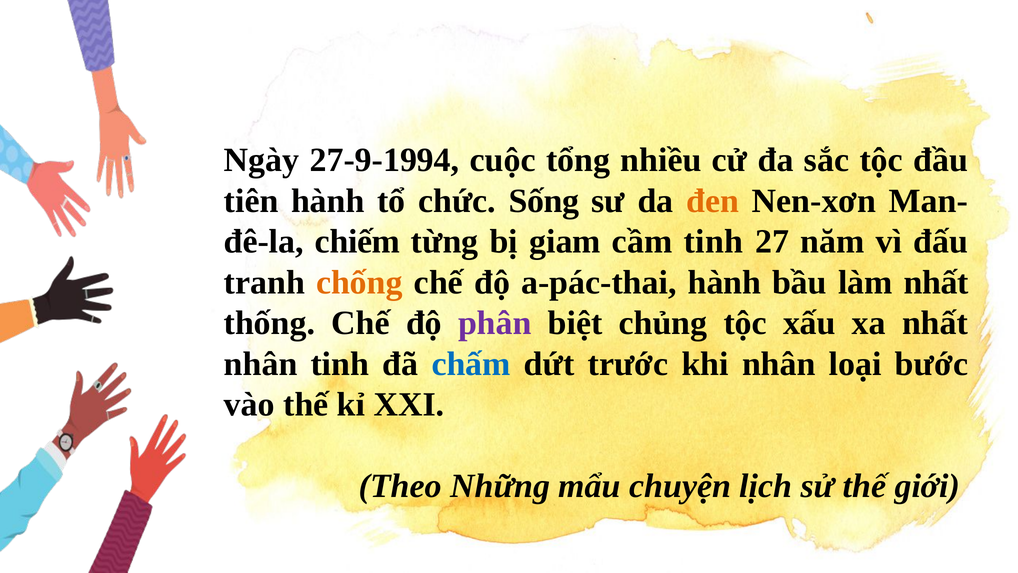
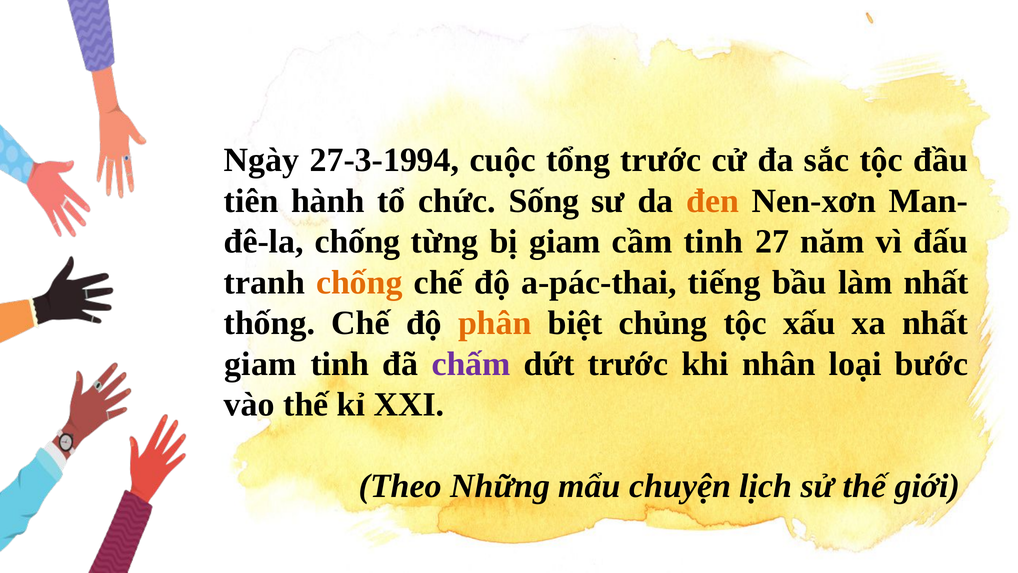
27-9-1994: 27-9-1994 -> 27-3-1994
tổng nhiều: nhiều -> trước
chiếm at (358, 242): chiếm -> chống
a-pác-thai hành: hành -> tiếng
phân colour: purple -> orange
nhân at (261, 364): nhân -> giam
chấm colour: blue -> purple
